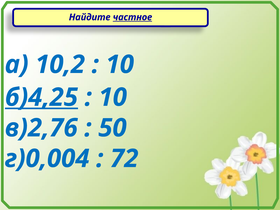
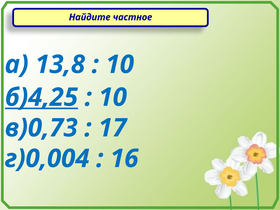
частное underline: present -> none
10,2: 10,2 -> 13,8
в)2,76: в)2,76 -> в)0,73
50: 50 -> 17
72: 72 -> 16
